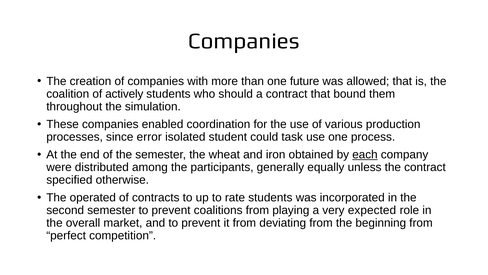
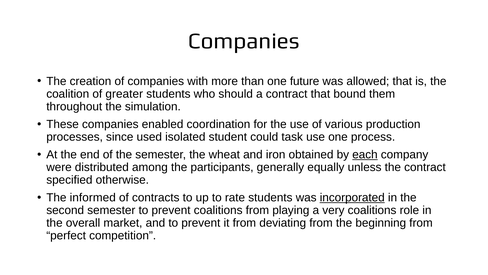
actively: actively -> greater
error: error -> used
operated: operated -> informed
incorporated underline: none -> present
very expected: expected -> coalitions
